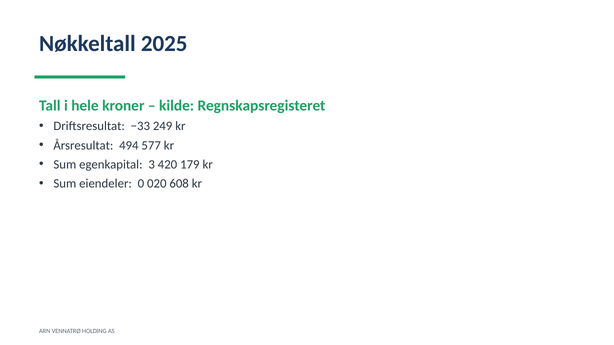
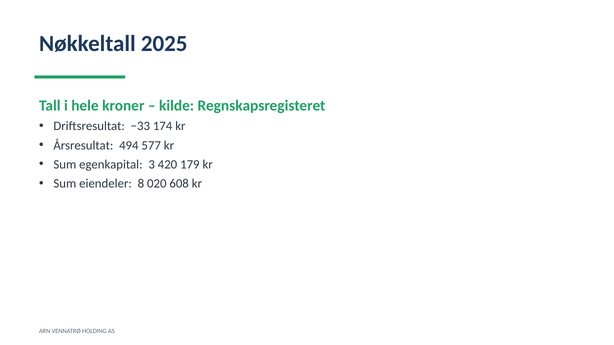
249: 249 -> 174
0: 0 -> 8
